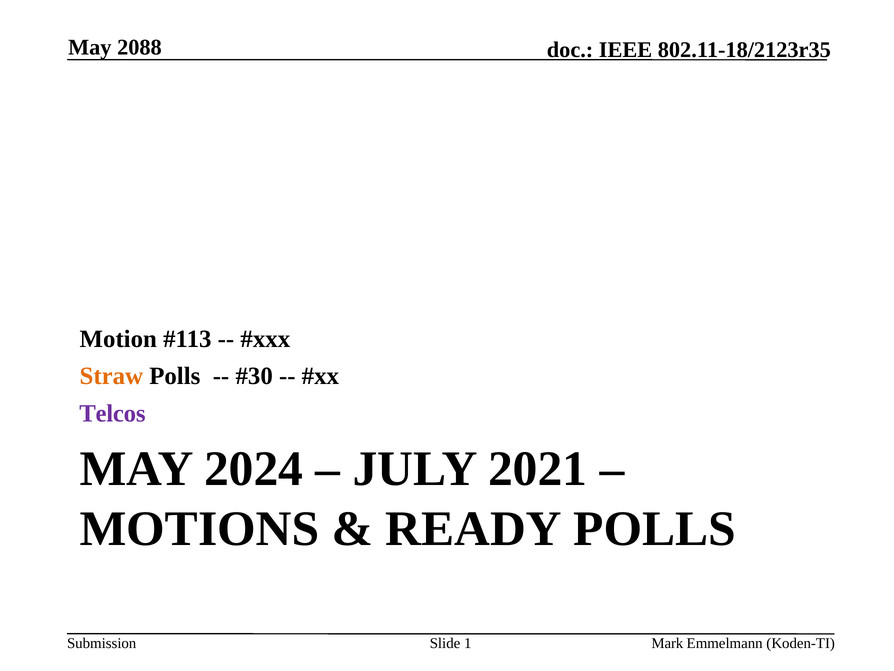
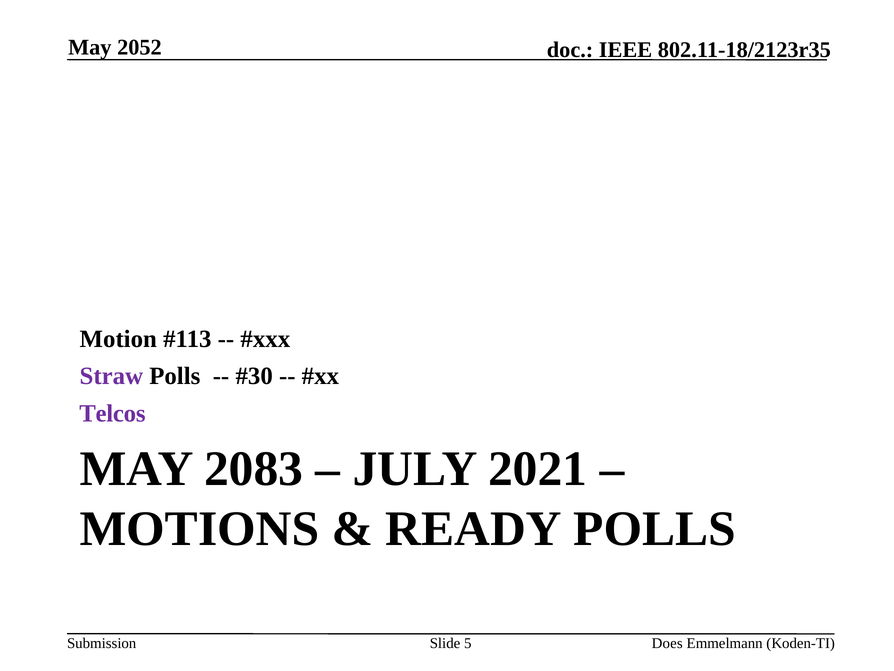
2088: 2088 -> 2052
Straw colour: orange -> purple
2024: 2024 -> 2083
1: 1 -> 5
Mark: Mark -> Does
